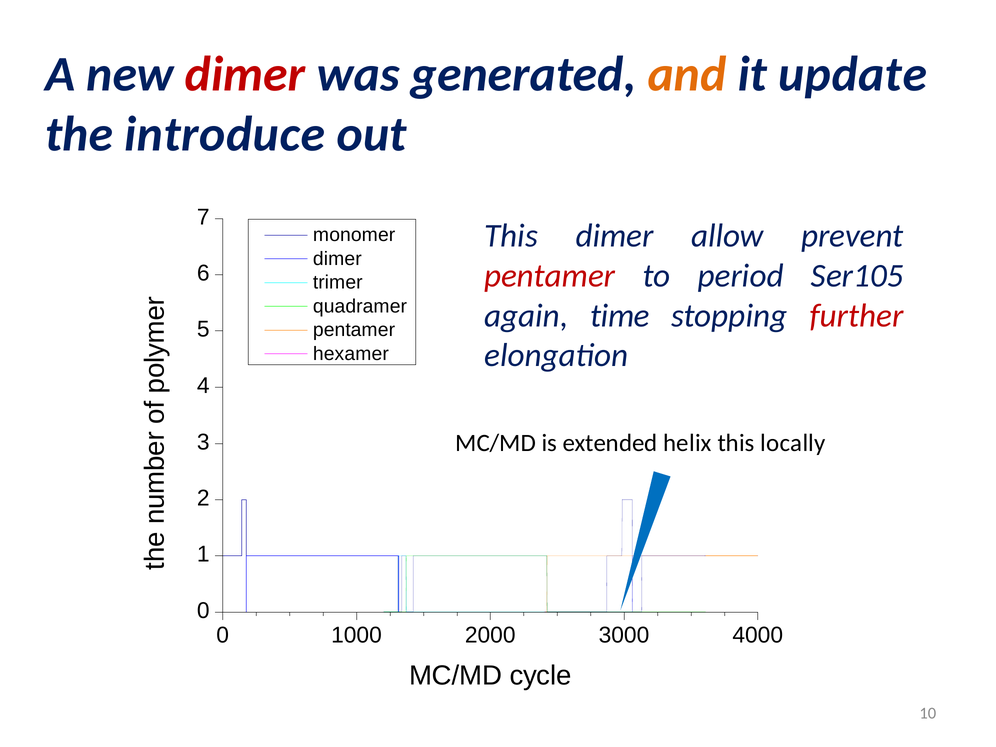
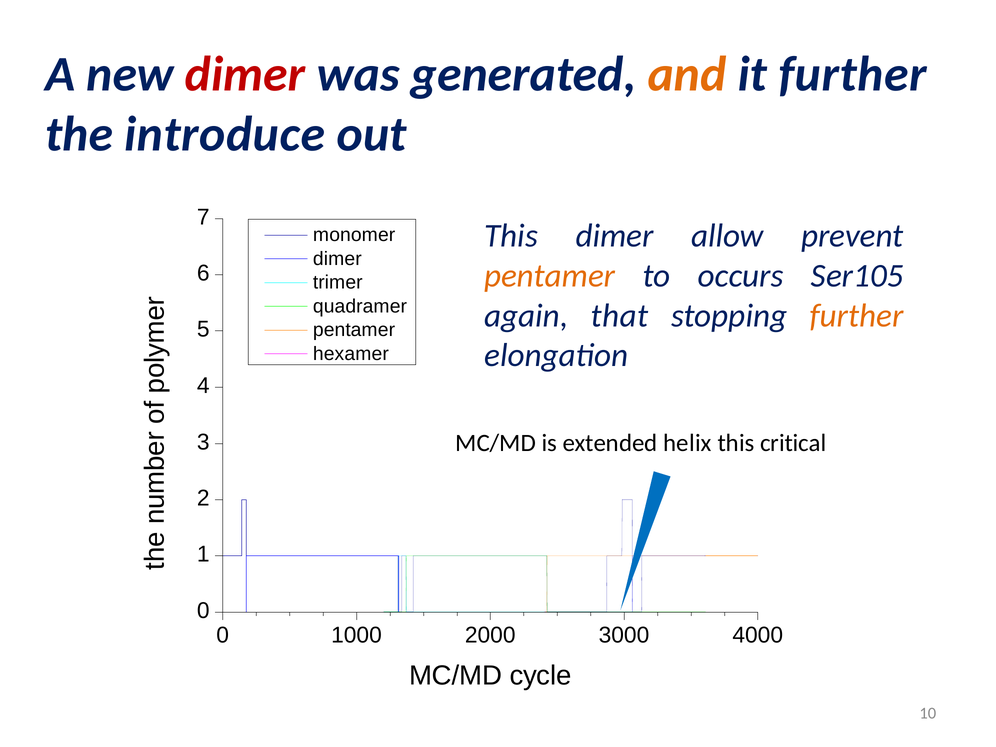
it update: update -> further
pentamer at (550, 276) colour: red -> orange
period: period -> occurs
time: time -> that
further at (857, 316) colour: red -> orange
locally: locally -> critical
